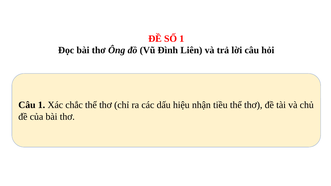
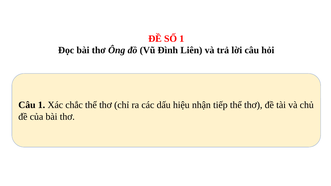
tiều: tiều -> tiếp
